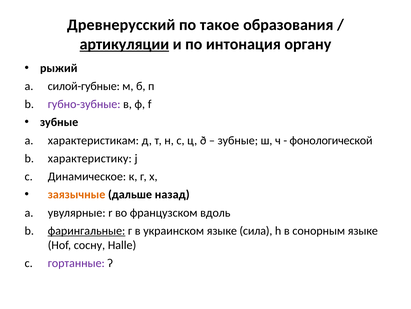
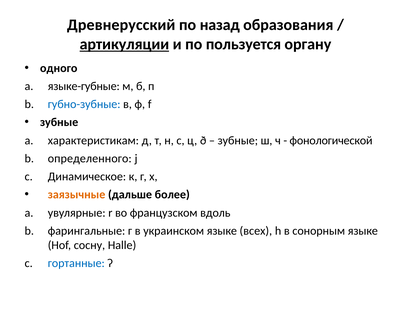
такое: такое -> назад
интонация: интонация -> пользуется
рыжий: рыжий -> одного
силой-губные: силой-губные -> языке-губные
губно-зубные colour: purple -> blue
характеристику: характеристику -> определенного
назад: назад -> более
фарингальные underline: present -> none
сила: сила -> всех
гортанные colour: purple -> blue
